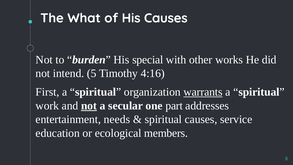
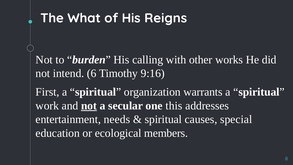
His Causes: Causes -> Reigns
special: special -> calling
5: 5 -> 6
4:16: 4:16 -> 9:16
warrants underline: present -> none
part: part -> this
service: service -> special
